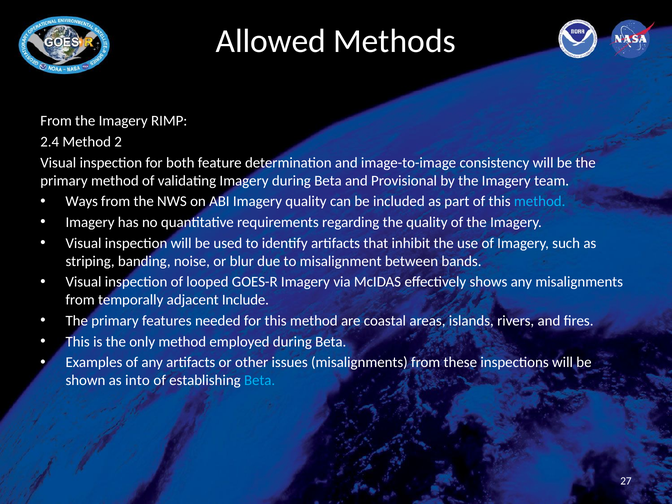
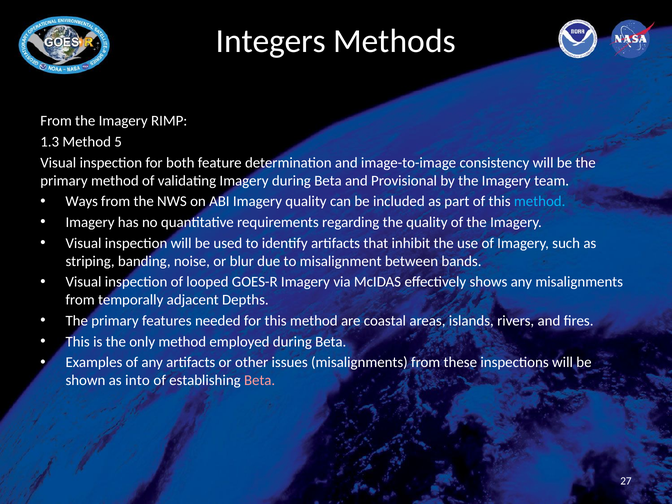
Allowed: Allowed -> Integers
2.4: 2.4 -> 1.3
2: 2 -> 5
Include: Include -> Depths
Beta at (260, 380) colour: light blue -> pink
